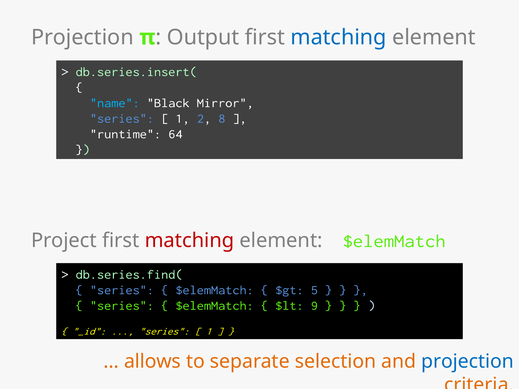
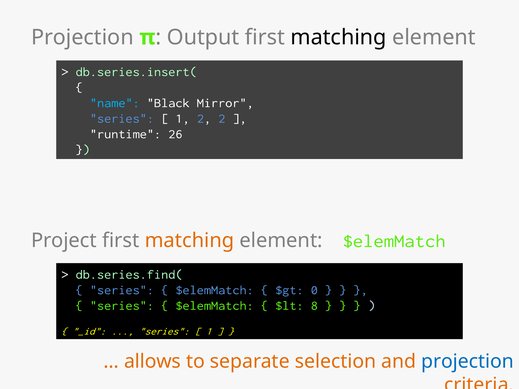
matching at (339, 37) colour: blue -> black
2 8: 8 -> 2
64: 64 -> 26
matching at (190, 241) colour: red -> orange
5: 5 -> 0
9: 9 -> 8
